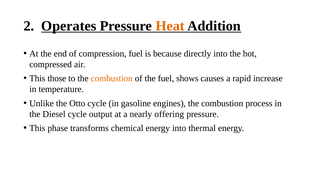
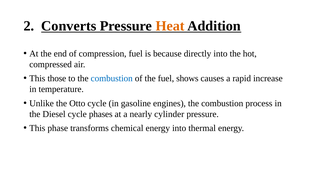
Operates: Operates -> Converts
combustion at (112, 78) colour: orange -> blue
output: output -> phases
offering: offering -> cylinder
